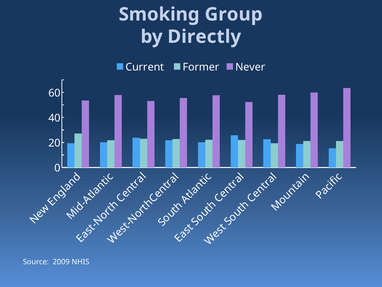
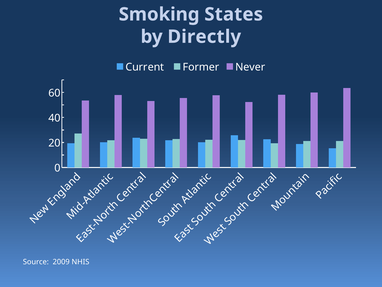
Group: Group -> States
